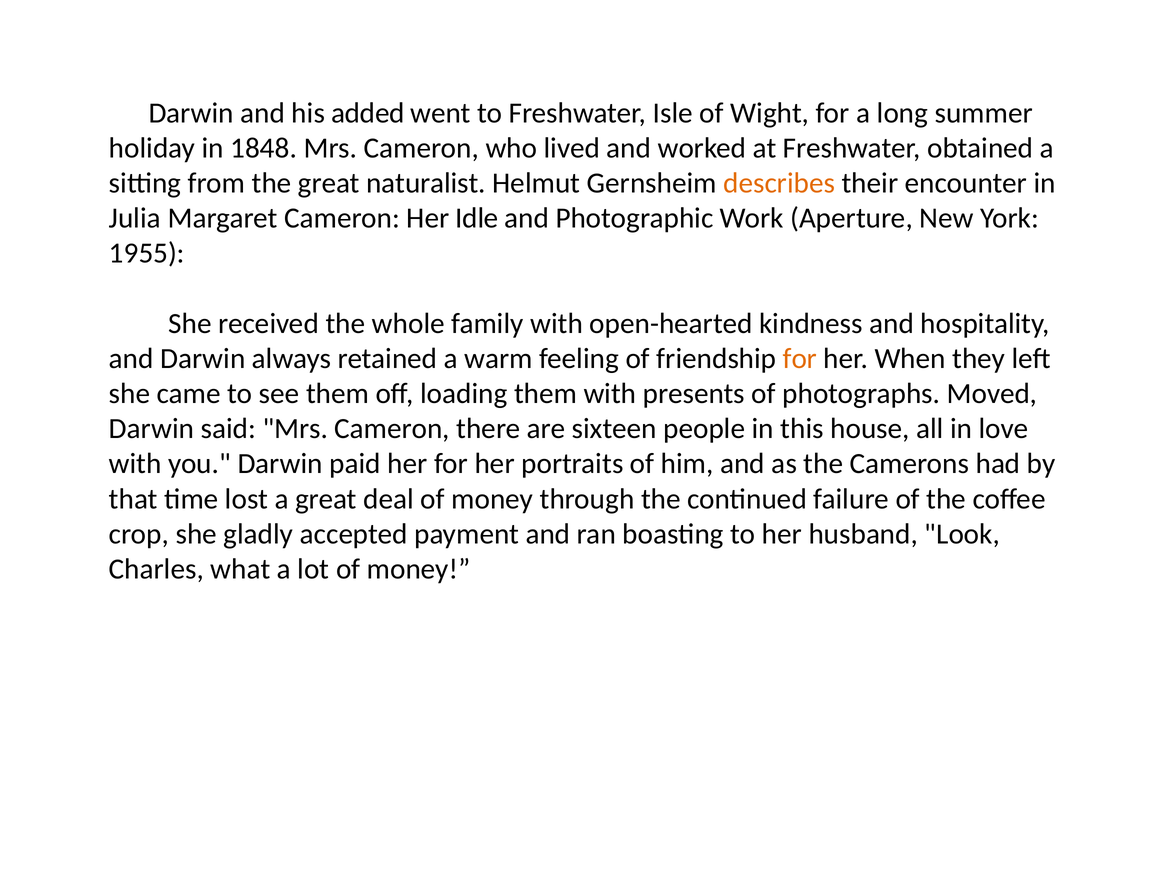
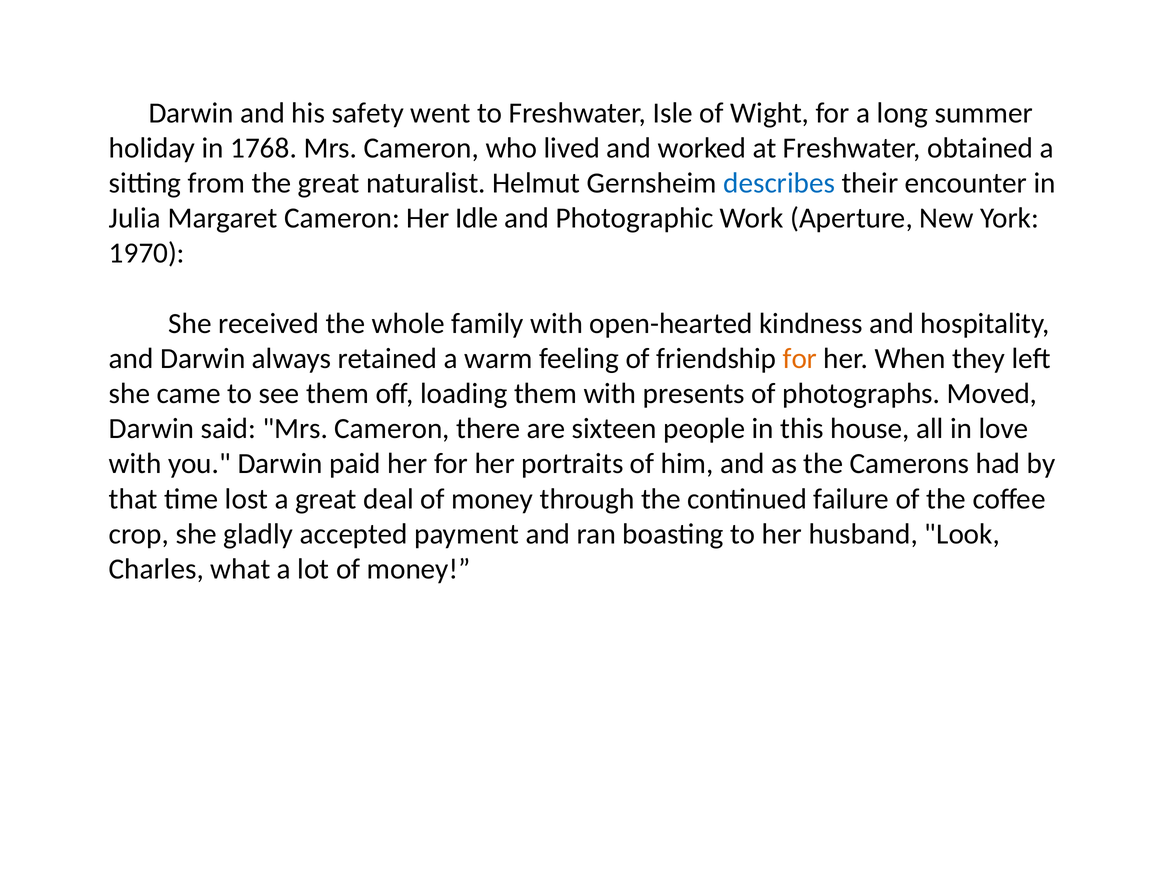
added: added -> safety
1848: 1848 -> 1768
describes colour: orange -> blue
1955: 1955 -> 1970
